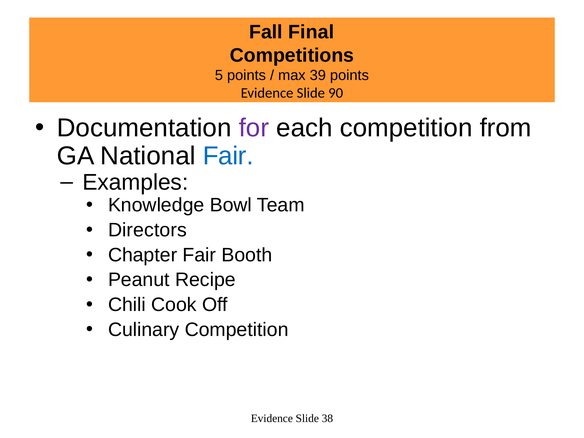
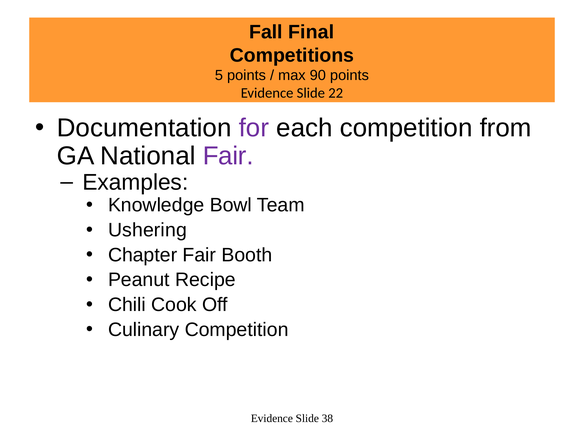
39: 39 -> 90
90: 90 -> 22
Fair at (228, 156) colour: blue -> purple
Directors: Directors -> Ushering
